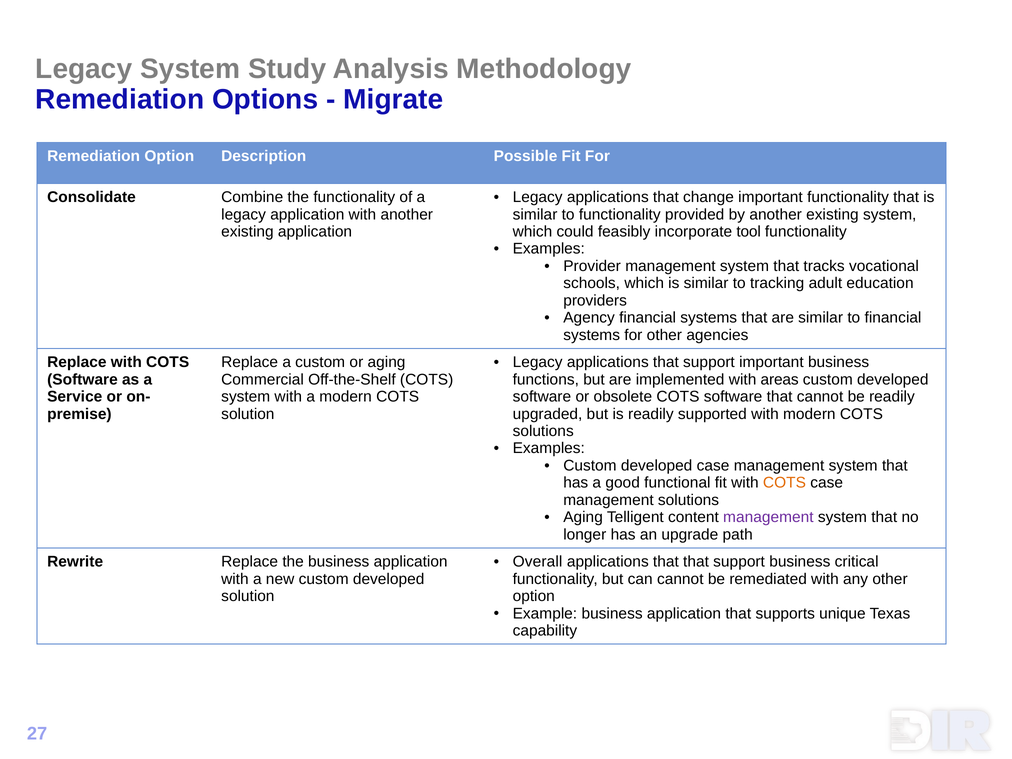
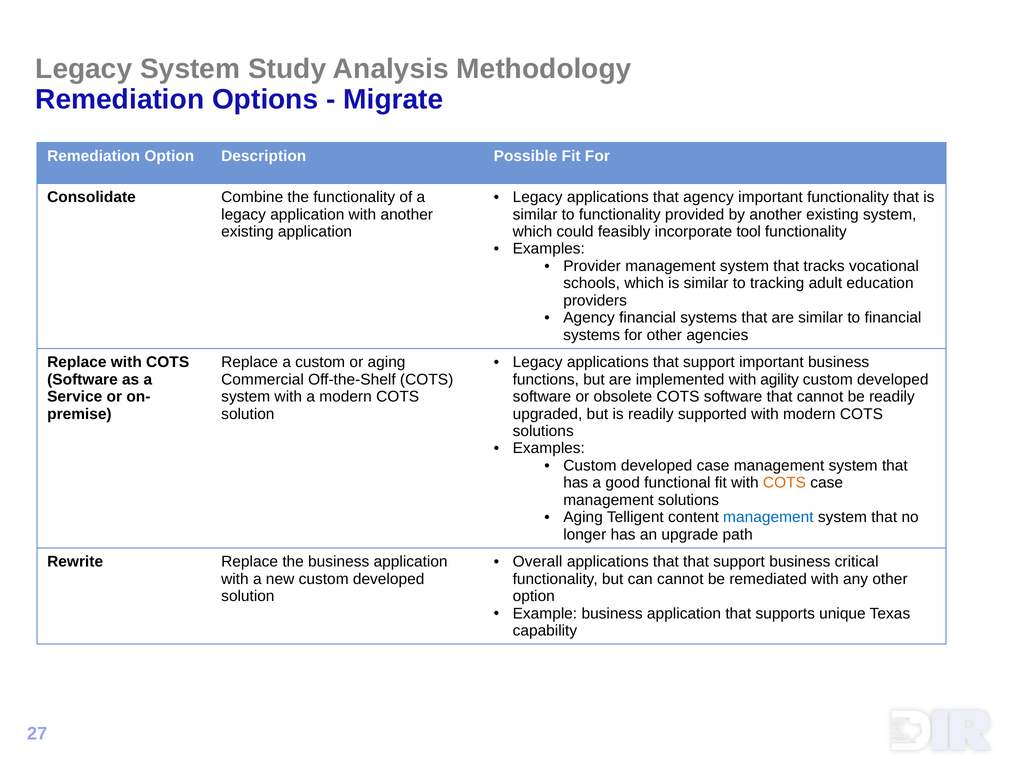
that change: change -> agency
areas: areas -> agility
management at (768, 517) colour: purple -> blue
